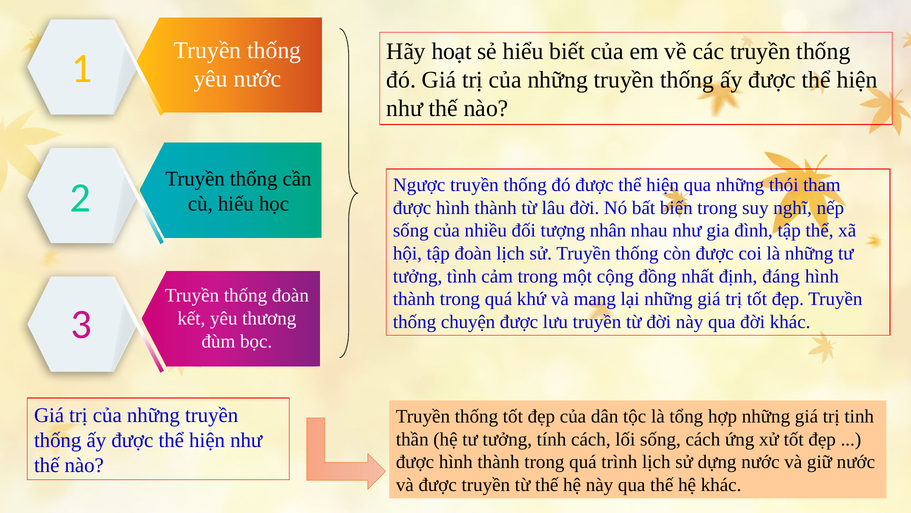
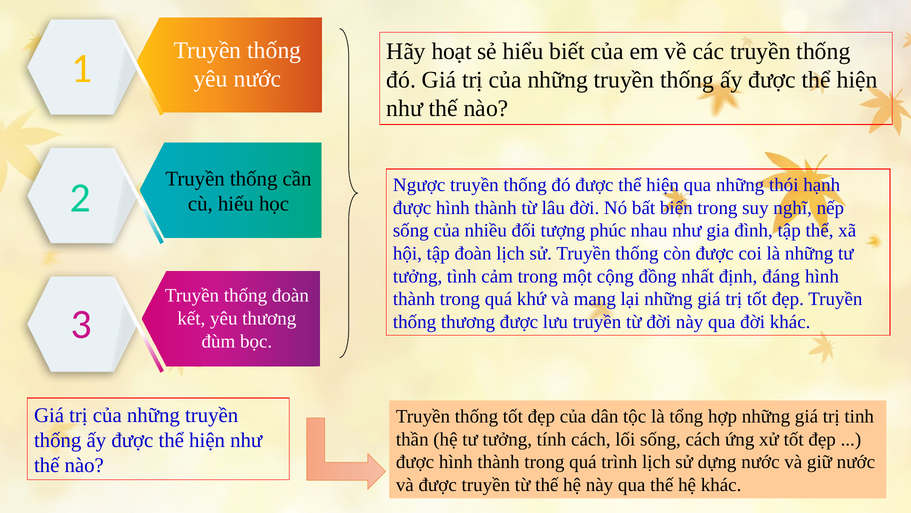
tham: tham -> hạnh
nhân: nhân -> phúc
thống chuyện: chuyện -> thương
